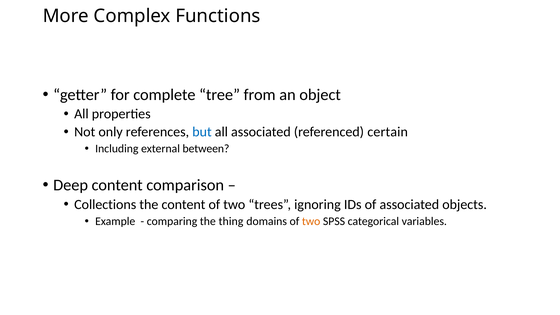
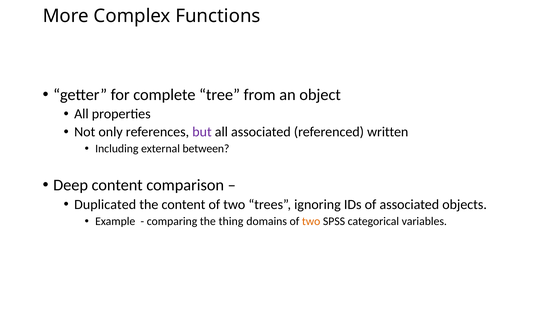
but colour: blue -> purple
certain: certain -> written
Collections: Collections -> Duplicated
